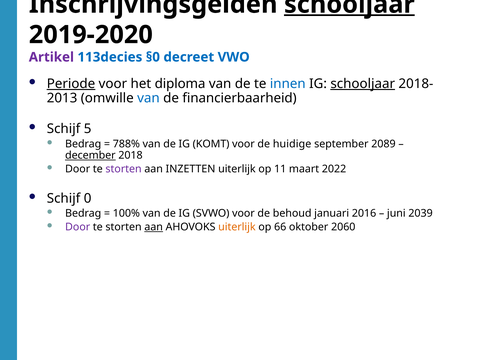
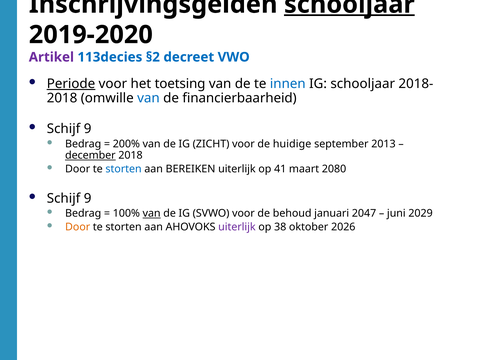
§0: §0 -> §2
diploma: diploma -> toetsing
schooljaar at (363, 84) underline: present -> none
2013 at (62, 98): 2013 -> 2018
5 at (88, 129): 5 -> 9
788%: 788% -> 200%
KOMT: KOMT -> ZICHT
2089: 2089 -> 2013
storten at (124, 169) colour: purple -> blue
INZETTEN: INZETTEN -> BEREIKEN
11: 11 -> 41
2022: 2022 -> 2080
0 at (88, 198): 0 -> 9
van at (152, 213) underline: none -> present
2016: 2016 -> 2047
2039: 2039 -> 2029
Door at (78, 227) colour: purple -> orange
aan at (154, 227) underline: present -> none
uiterlijk at (237, 227) colour: orange -> purple
66: 66 -> 38
2060: 2060 -> 2026
